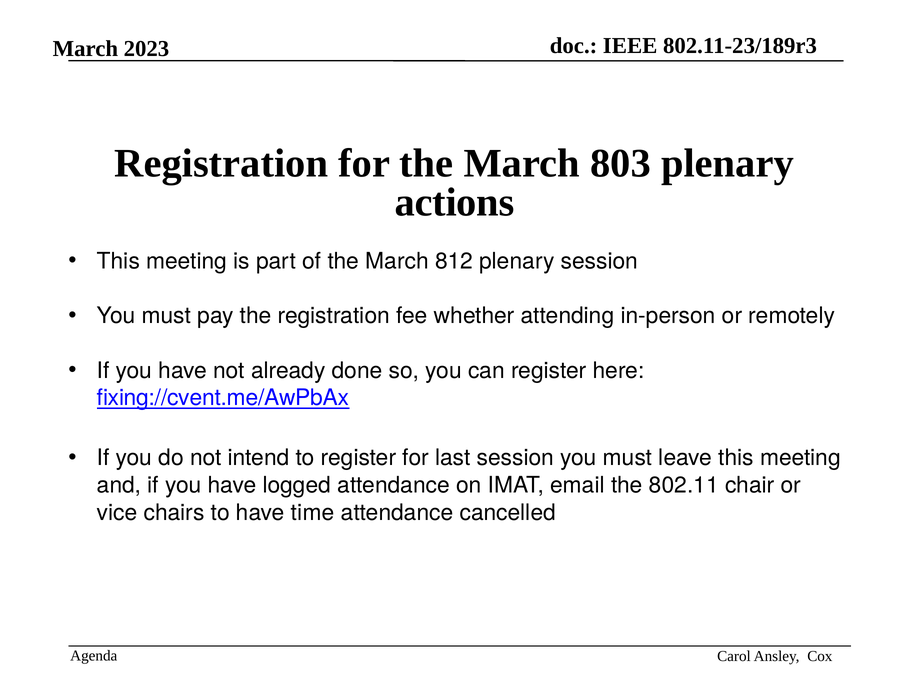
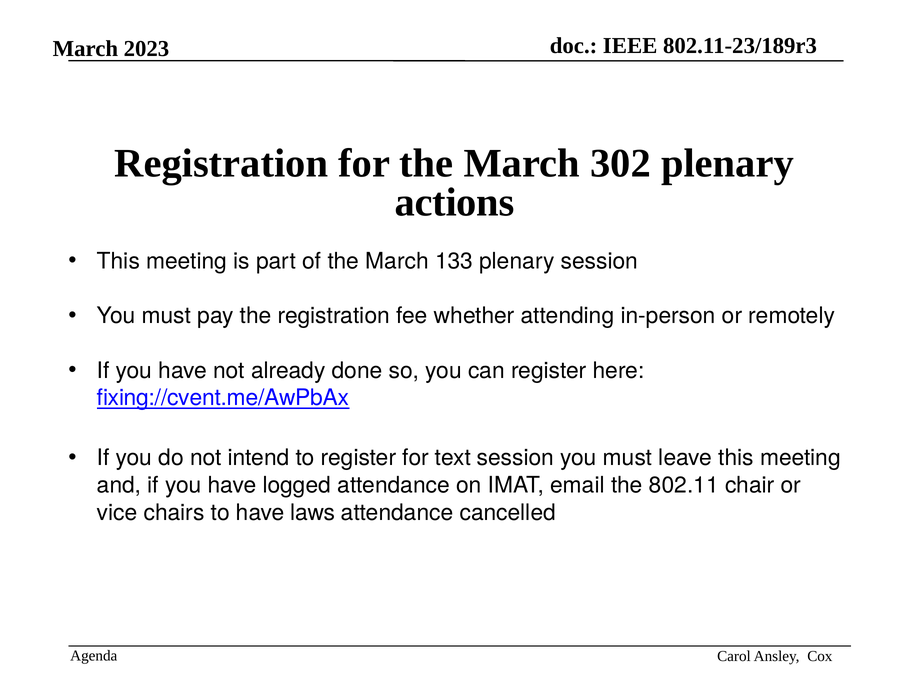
803: 803 -> 302
812: 812 -> 133
last: last -> text
time: time -> laws
